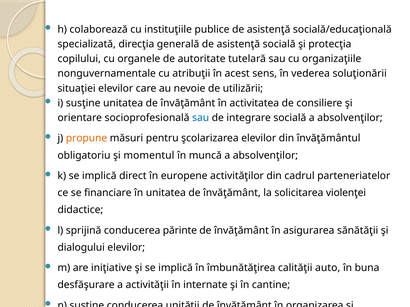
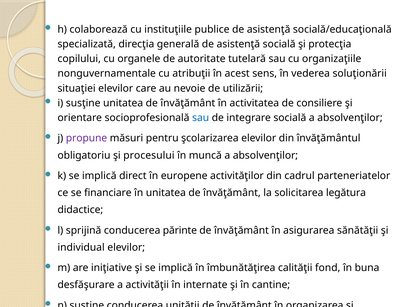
propune colour: orange -> purple
momentul: momentul -> procesului
violenţei: violenţei -> legătura
dialogului: dialogului -> individual
auto: auto -> fond
